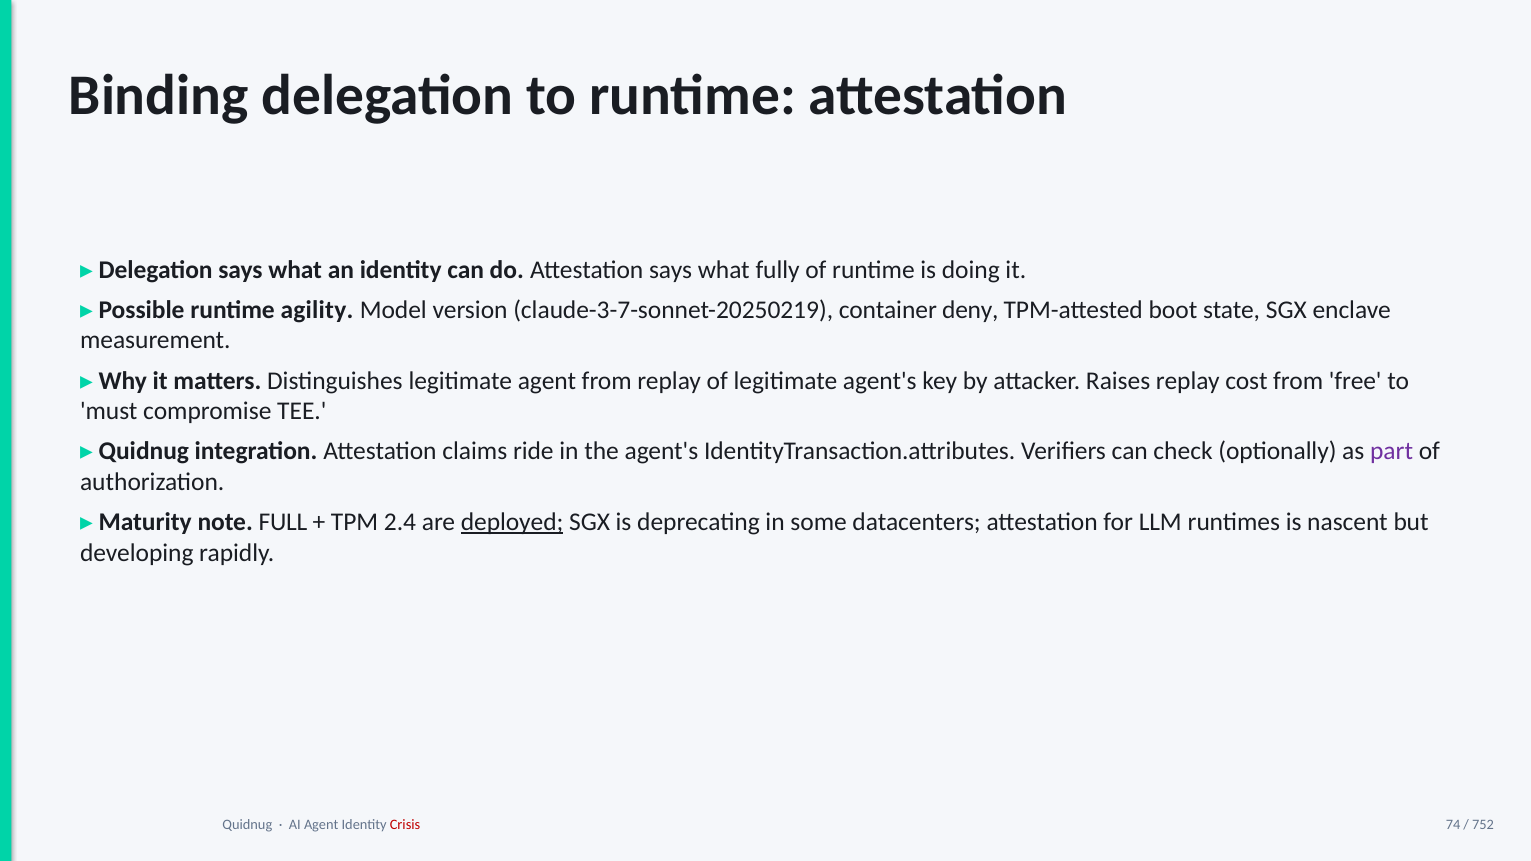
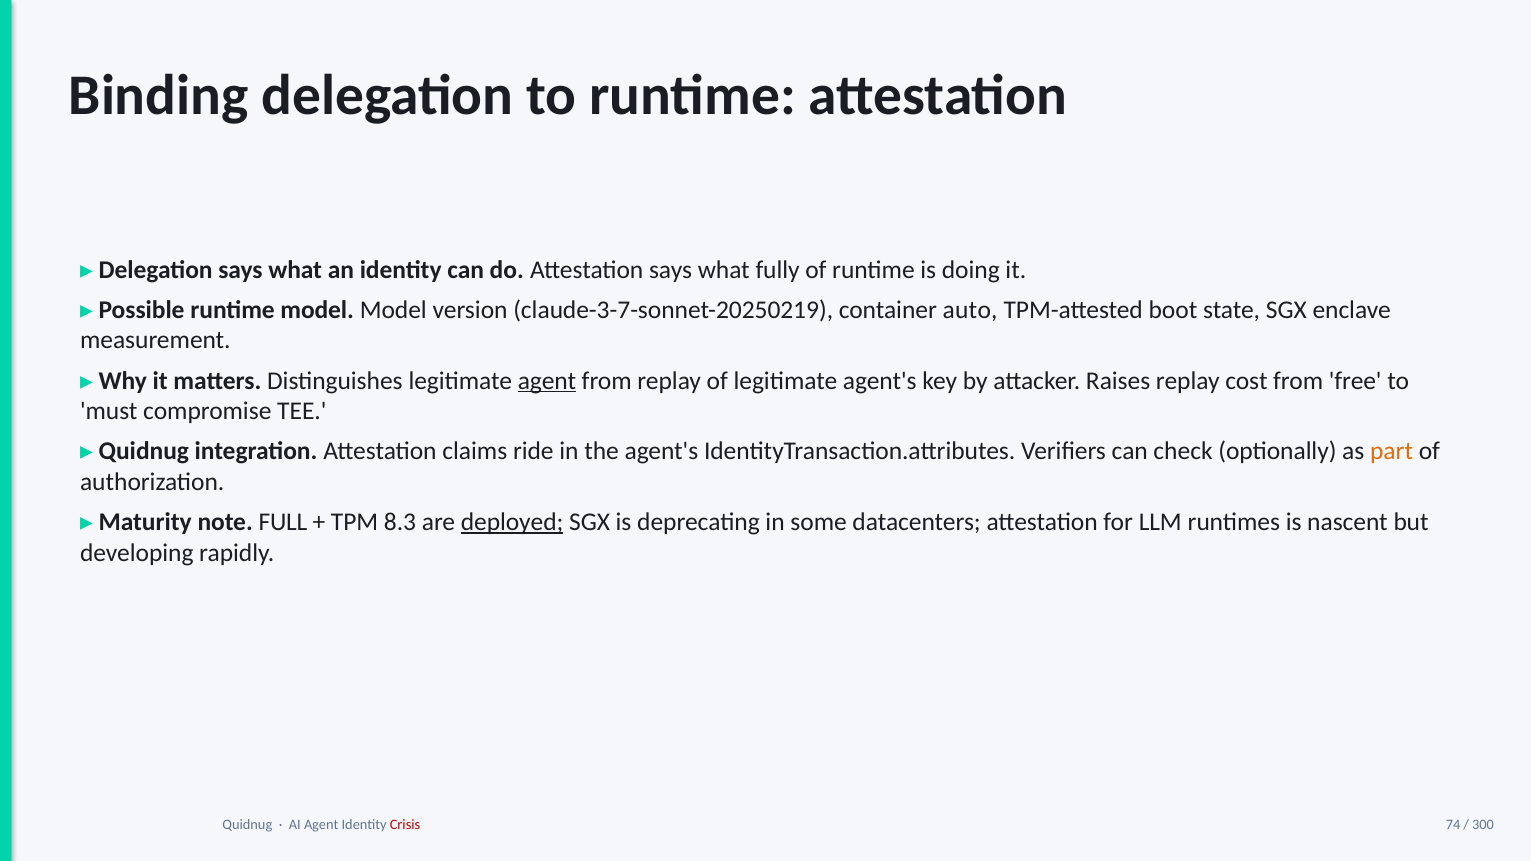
runtime agility: agility -> model
deny: deny -> auto
agent at (547, 381) underline: none -> present
part colour: purple -> orange
2.4: 2.4 -> 8.3
752: 752 -> 300
